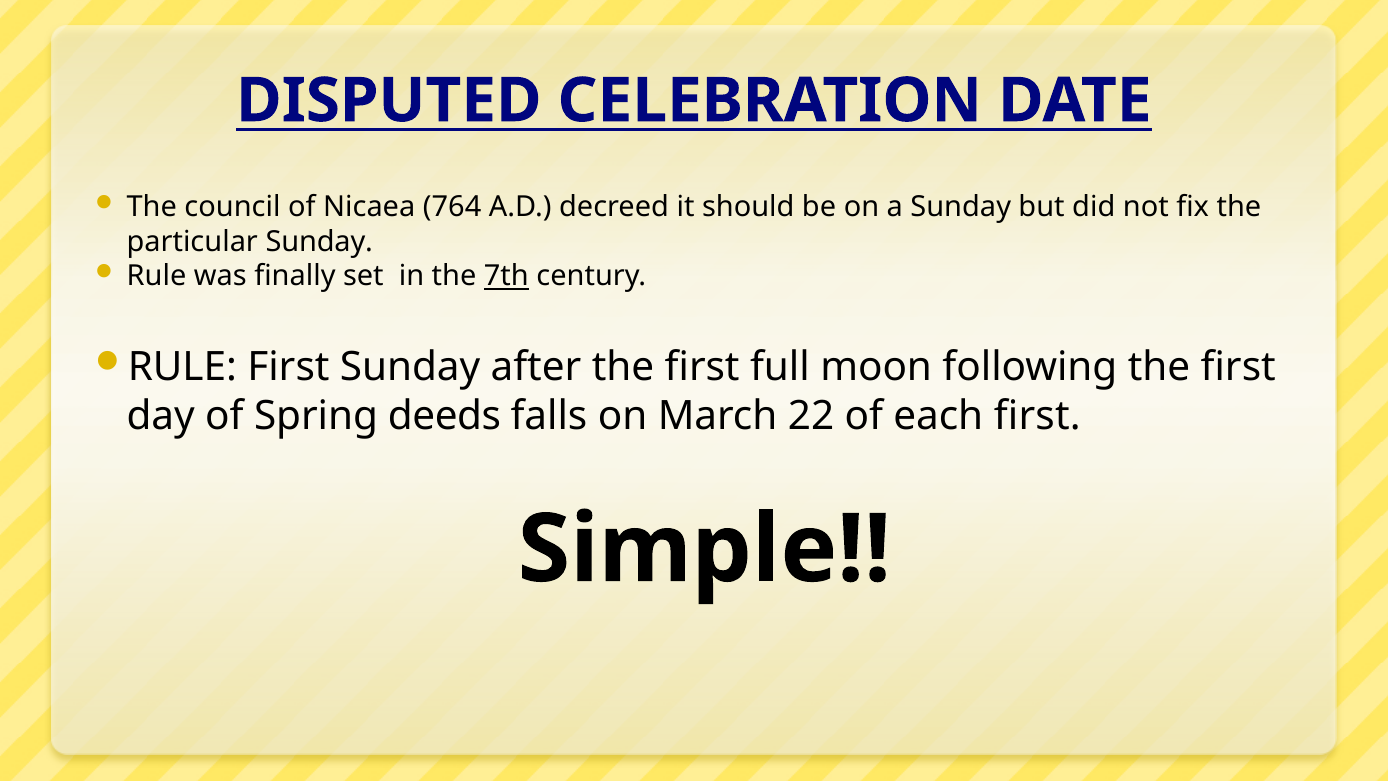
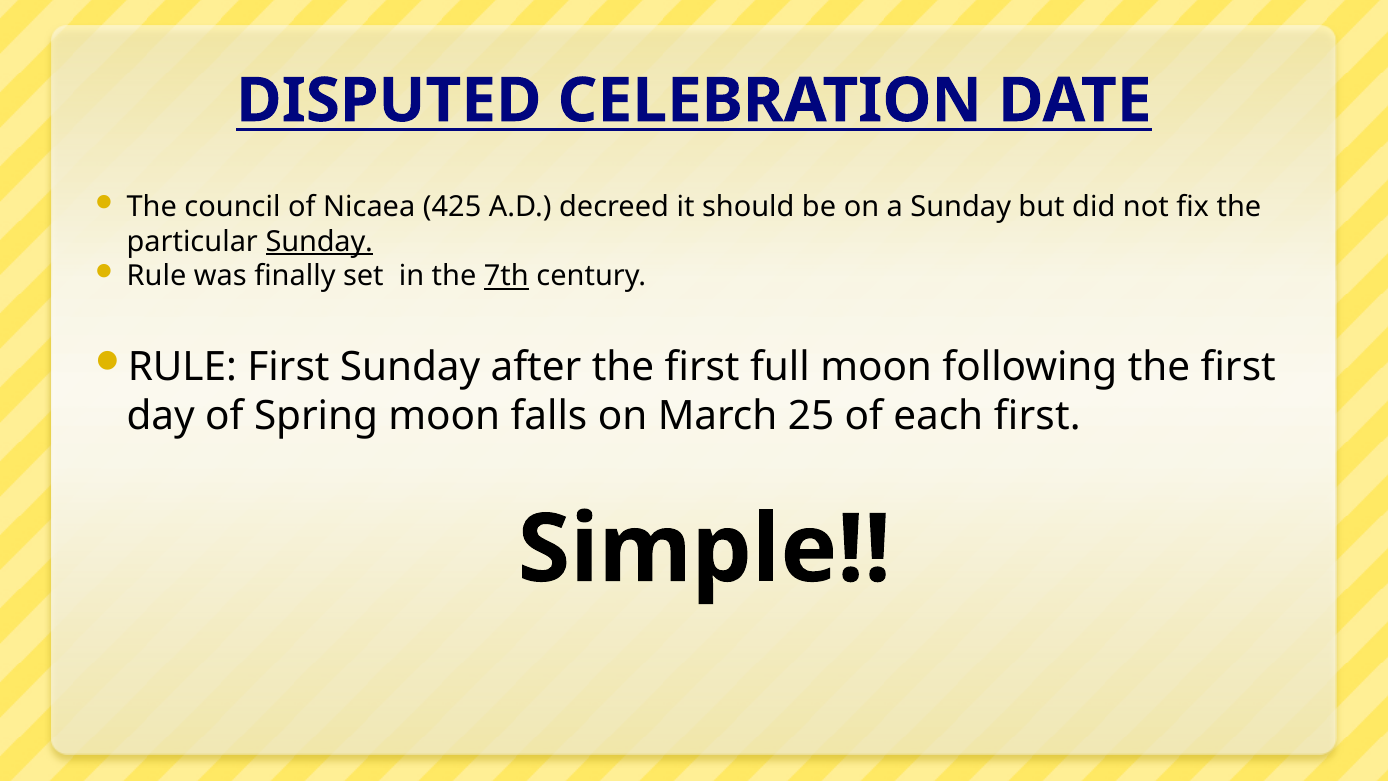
764: 764 -> 425
Sunday at (319, 241) underline: none -> present
Spring deeds: deeds -> moon
22: 22 -> 25
